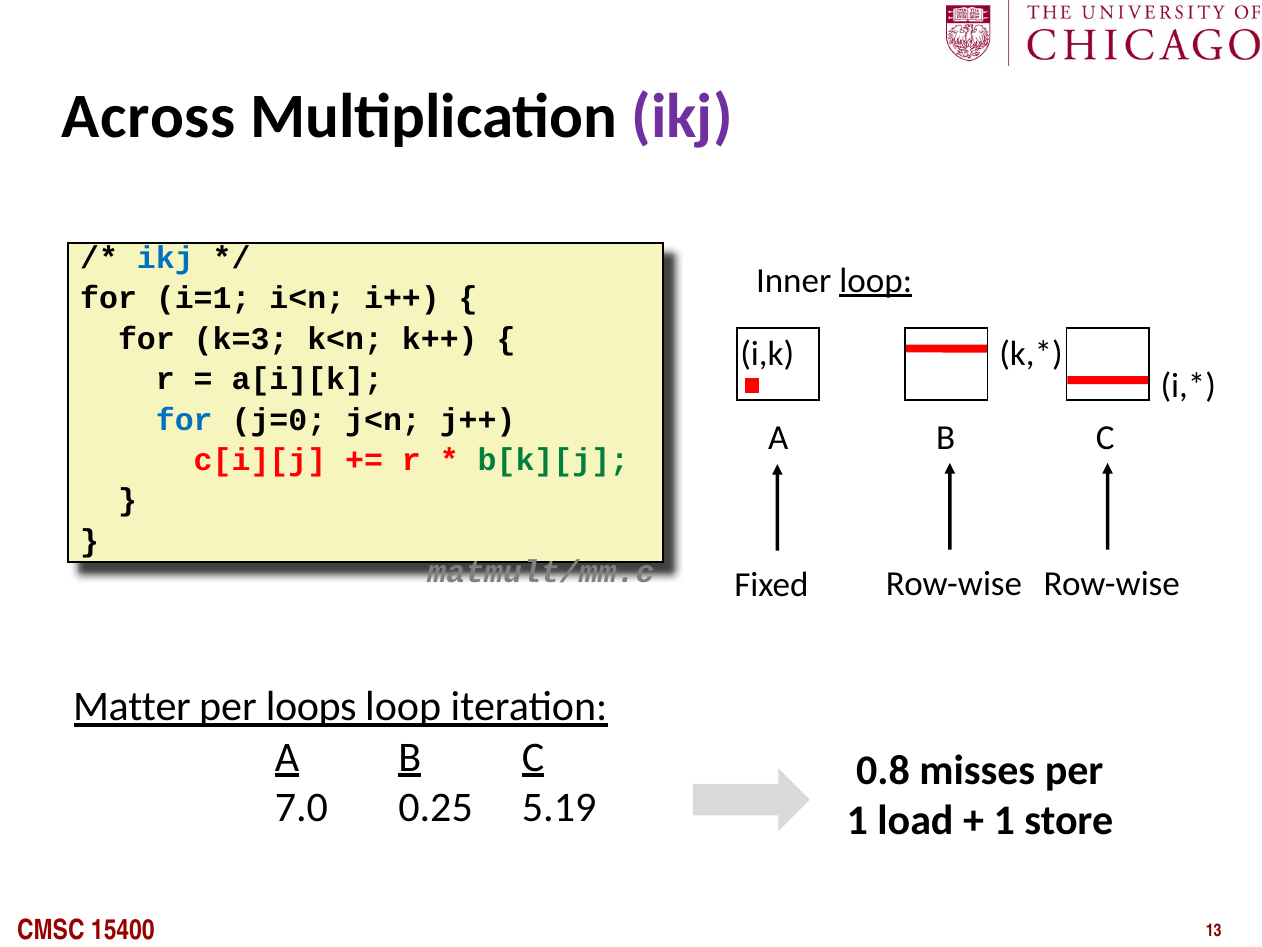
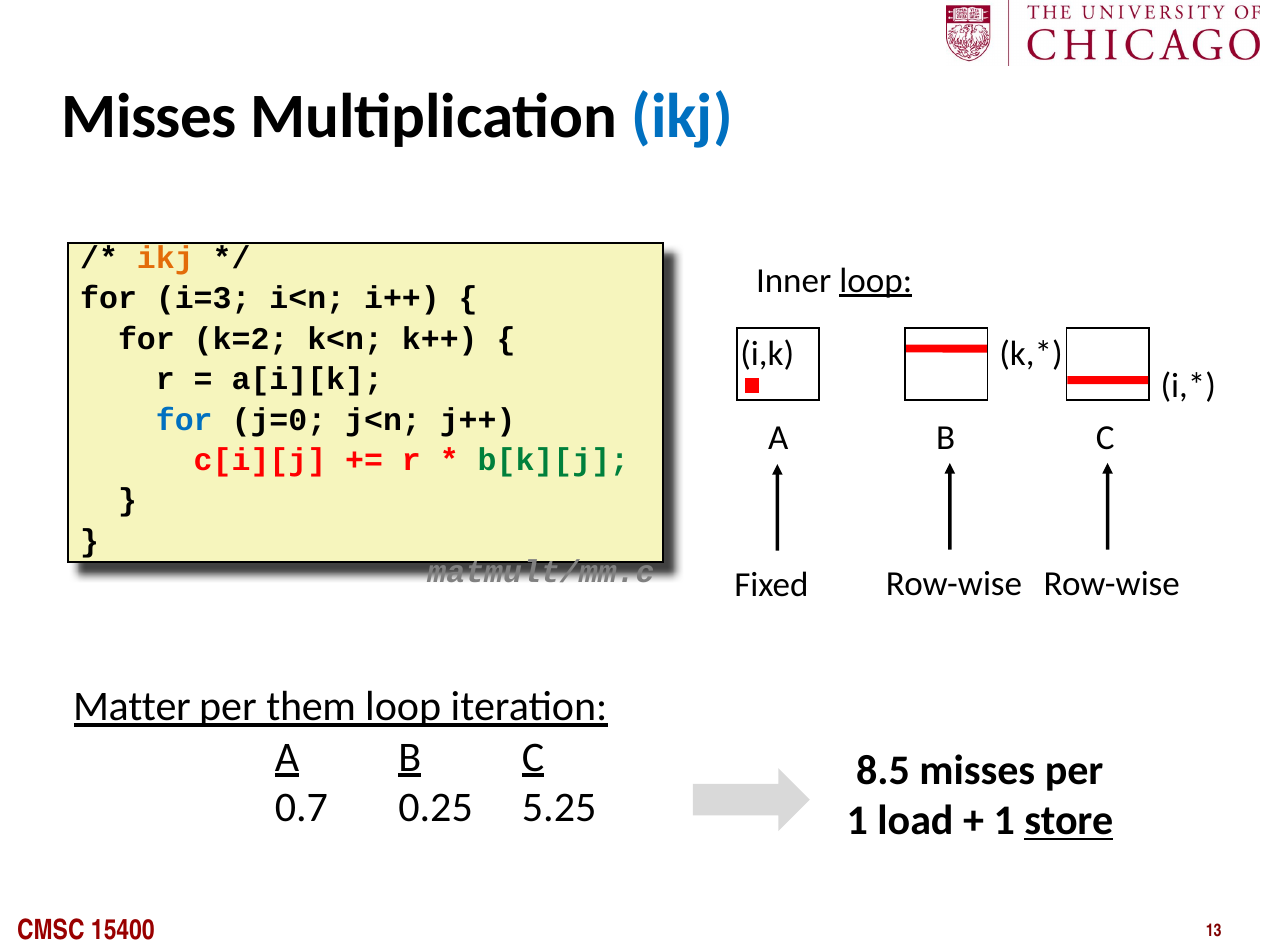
Across at (149, 117): Across -> Misses
ikj at (682, 117) colour: purple -> blue
ikj at (165, 258) colour: blue -> orange
i=1: i=1 -> i=3
k=3: k=3 -> k=2
loops: loops -> them
0.8: 0.8 -> 8.5
7.0: 7.0 -> 0.7
5.19: 5.19 -> 5.25
store underline: none -> present
